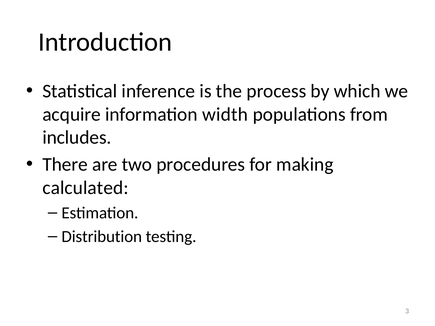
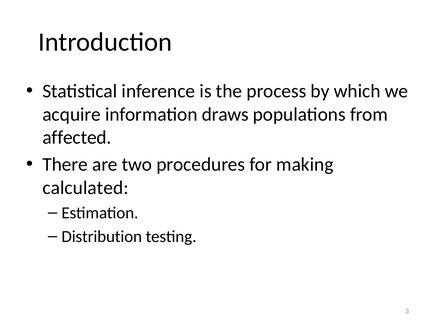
width: width -> draws
includes: includes -> affected
